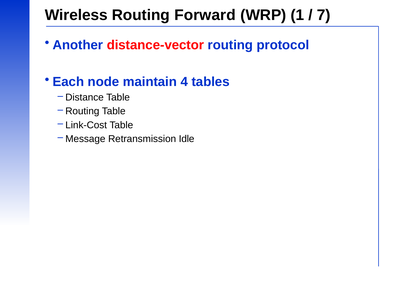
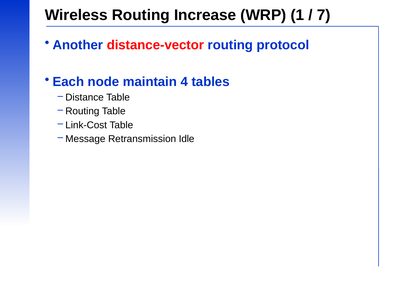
Forward: Forward -> Increase
